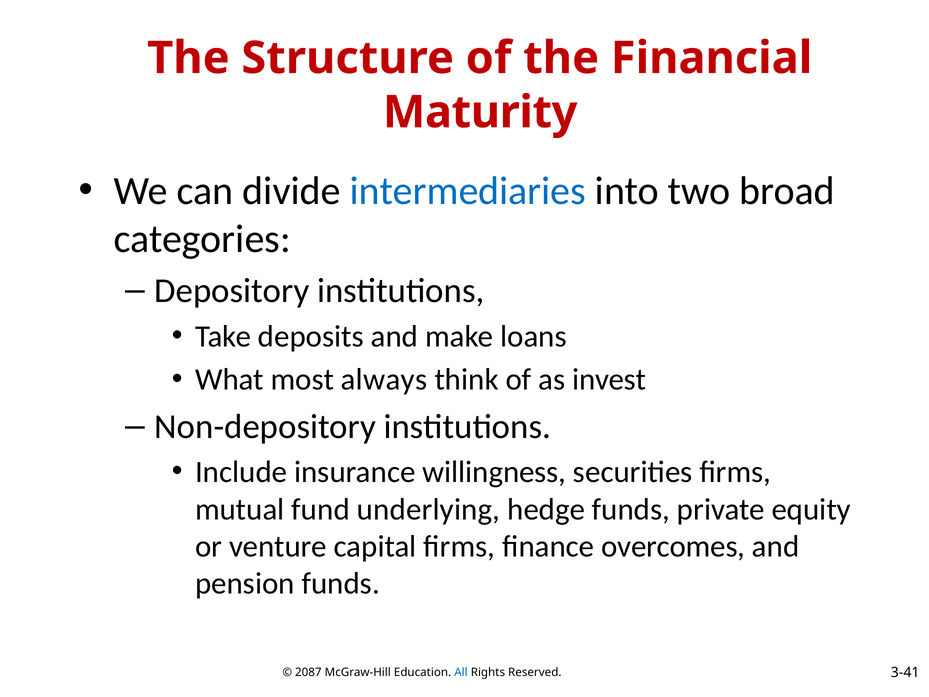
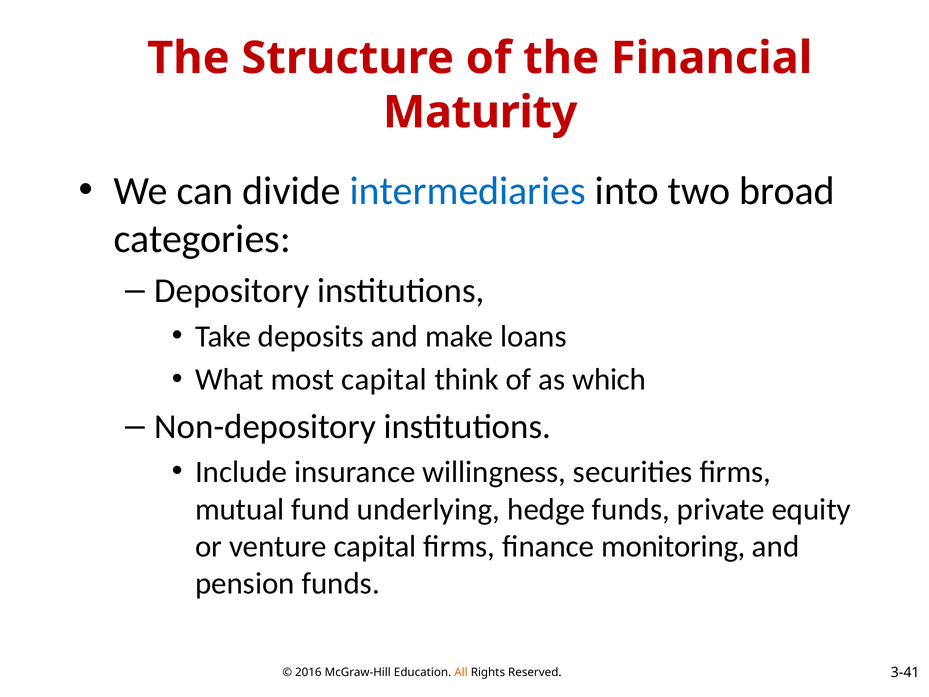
most always: always -> capital
invest: invest -> which
overcomes: overcomes -> monitoring
2087: 2087 -> 2016
All colour: blue -> orange
